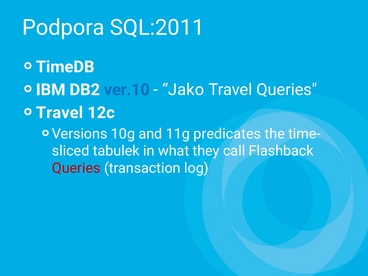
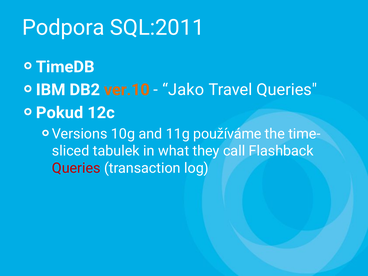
ver.10 colour: blue -> orange
Travel at (60, 113): Travel -> Pokud
predicates: predicates -> používáme
